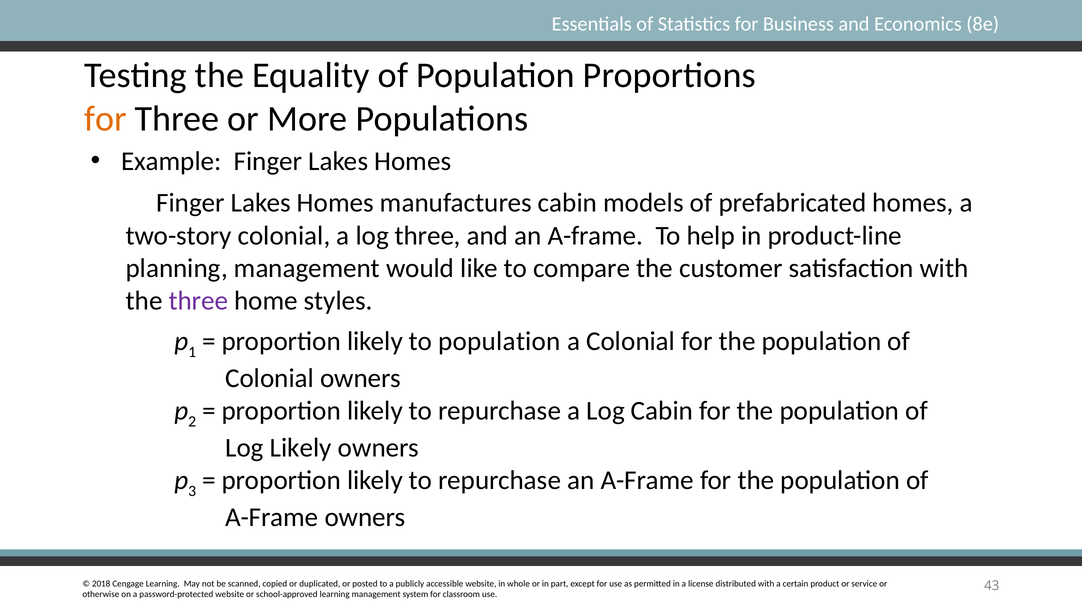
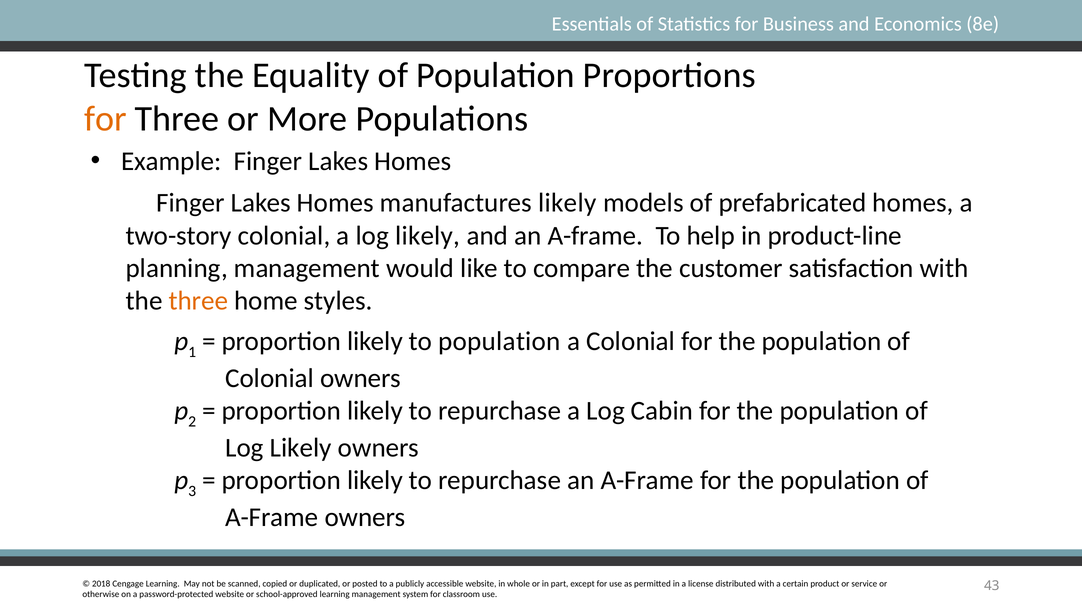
manufactures cabin: cabin -> likely
a log three: three -> likely
three at (198, 301) colour: purple -> orange
